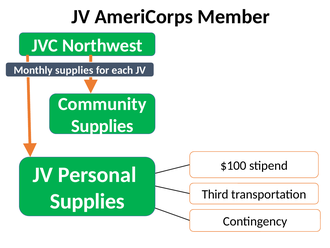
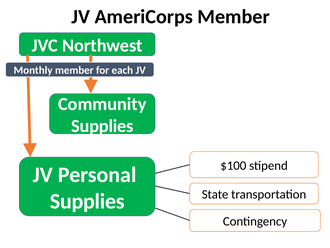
Monthly supplies: supplies -> member
Third: Third -> State
